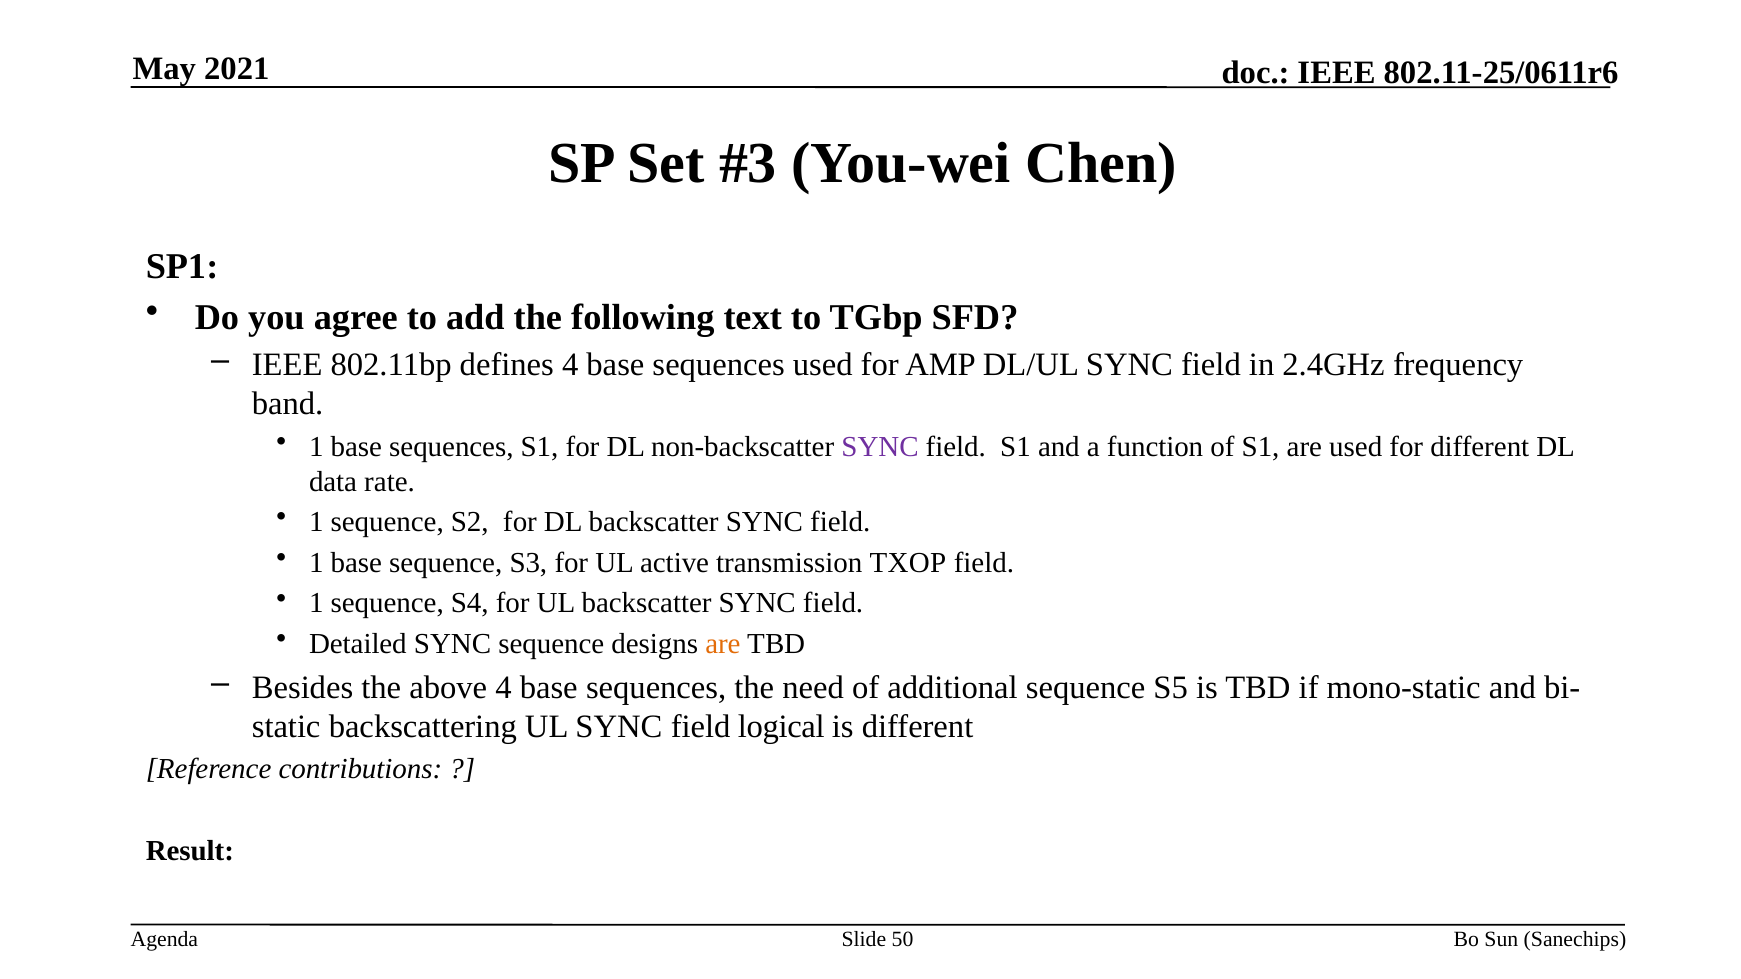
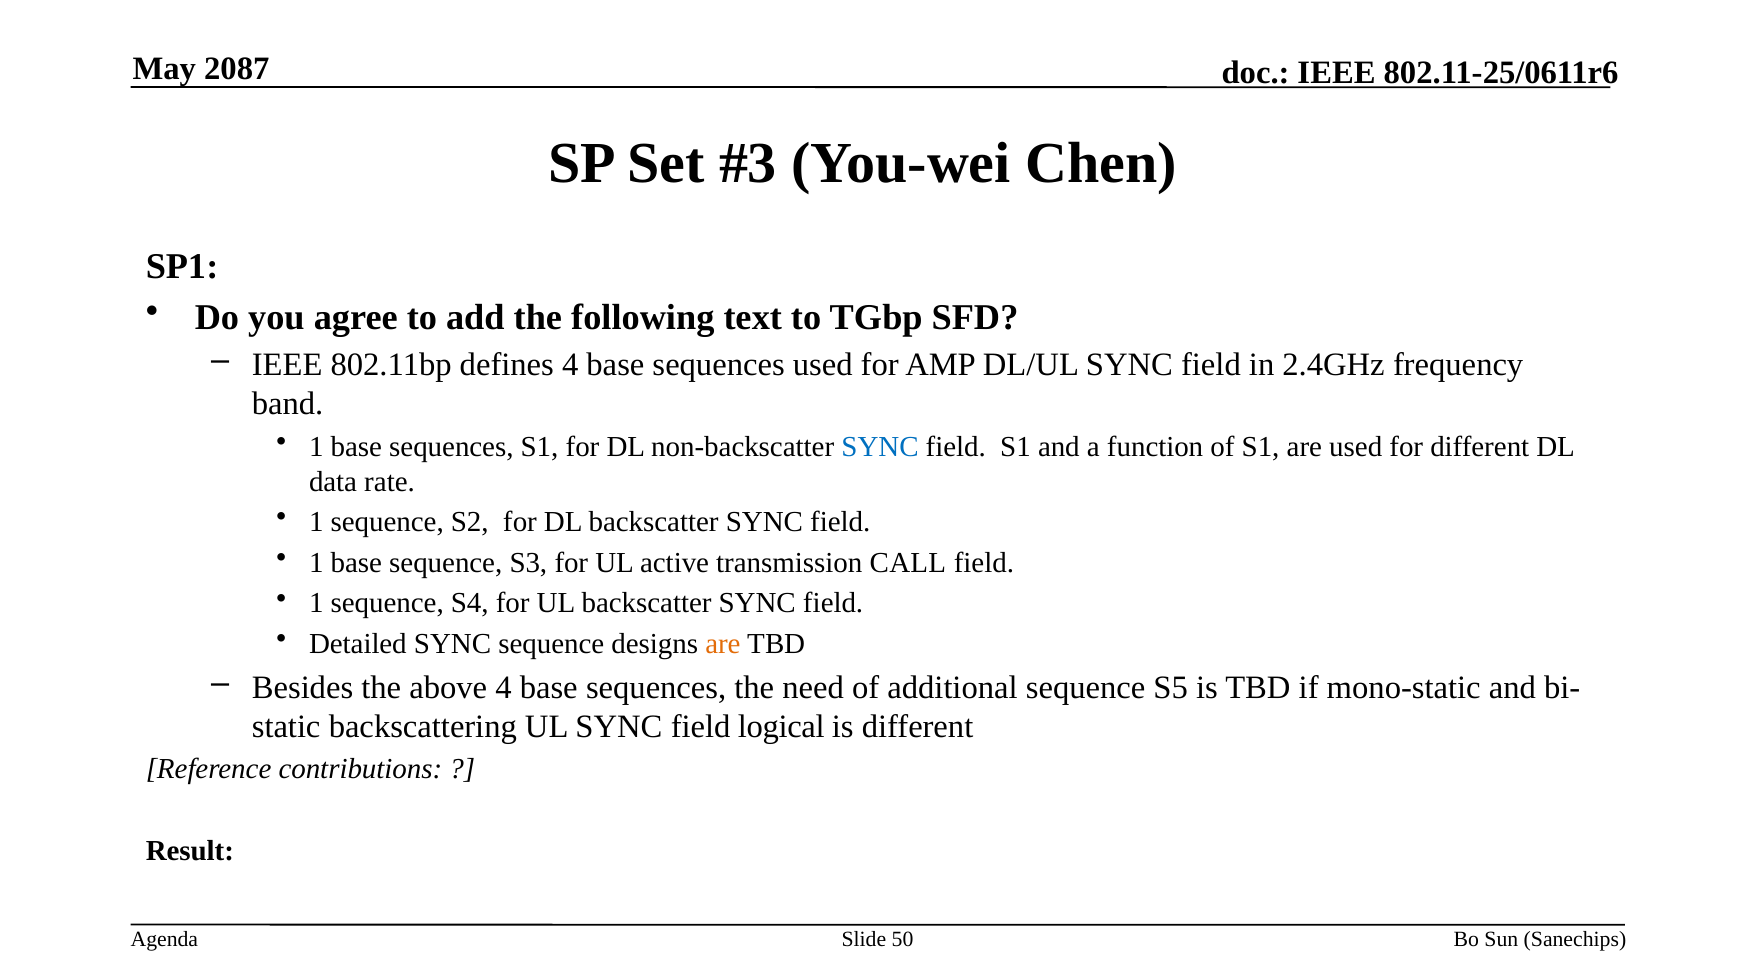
2021: 2021 -> 2087
SYNC at (880, 447) colour: purple -> blue
TXOP: TXOP -> CALL
